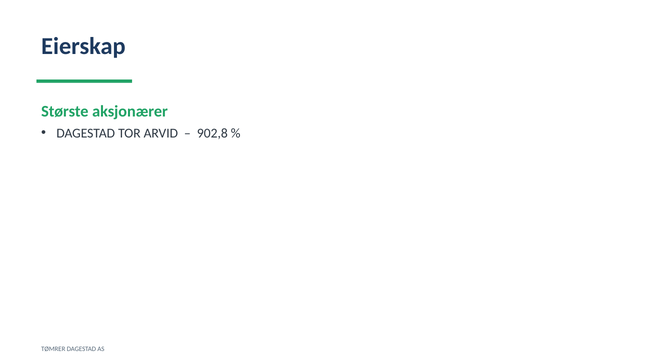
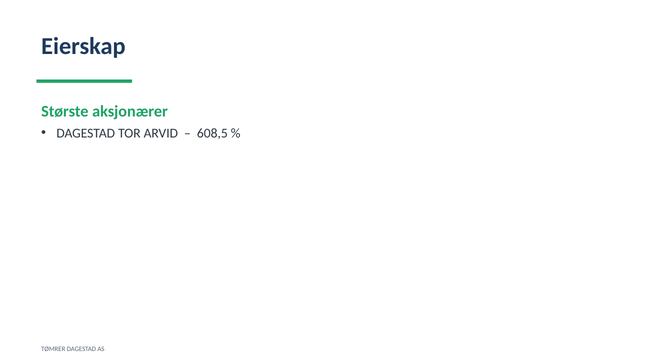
902,8: 902,8 -> 608,5
